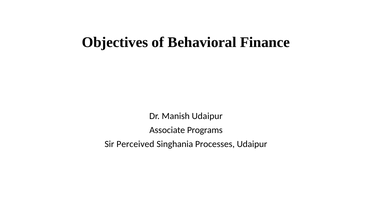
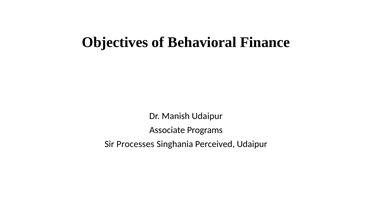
Perceived: Perceived -> Processes
Processes: Processes -> Perceived
